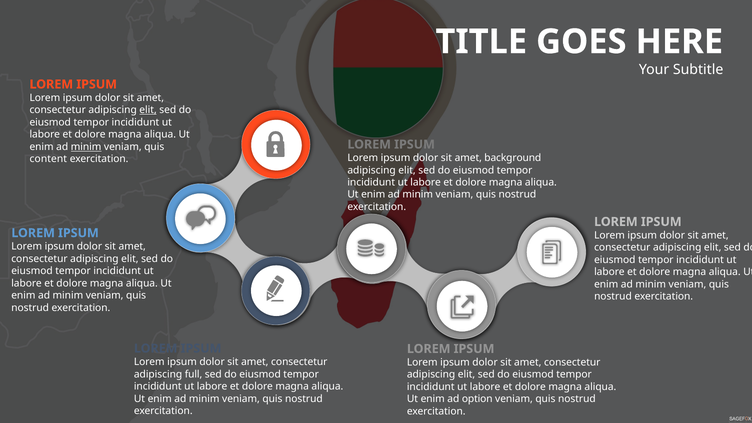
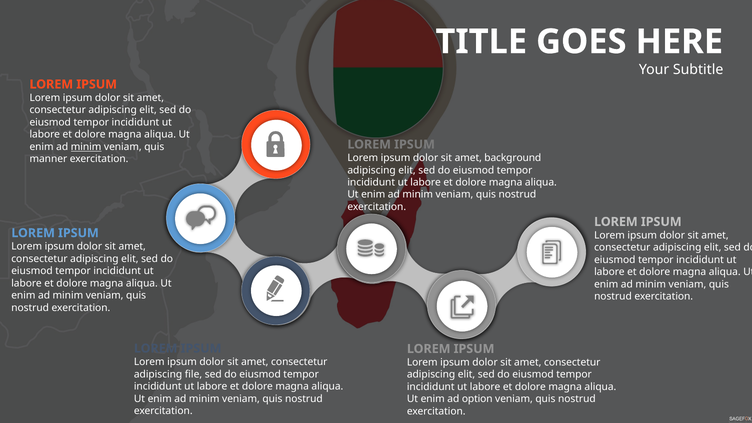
elit at (148, 110) underline: present -> none
content: content -> manner
full: full -> file
